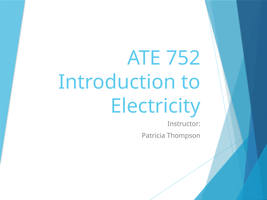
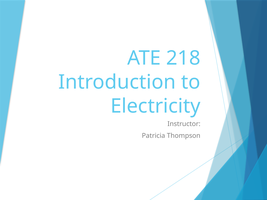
752: 752 -> 218
